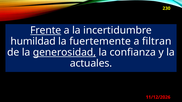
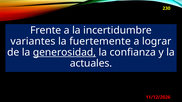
Frente underline: present -> none
humildad: humildad -> variantes
filtran: filtran -> lograr
